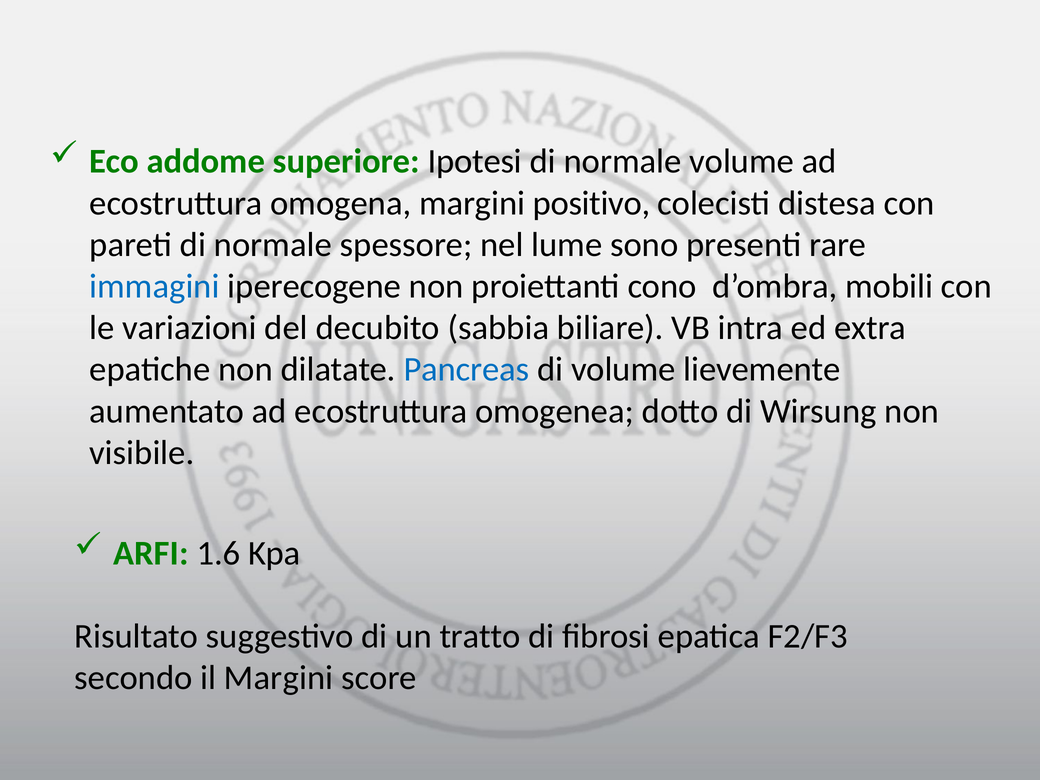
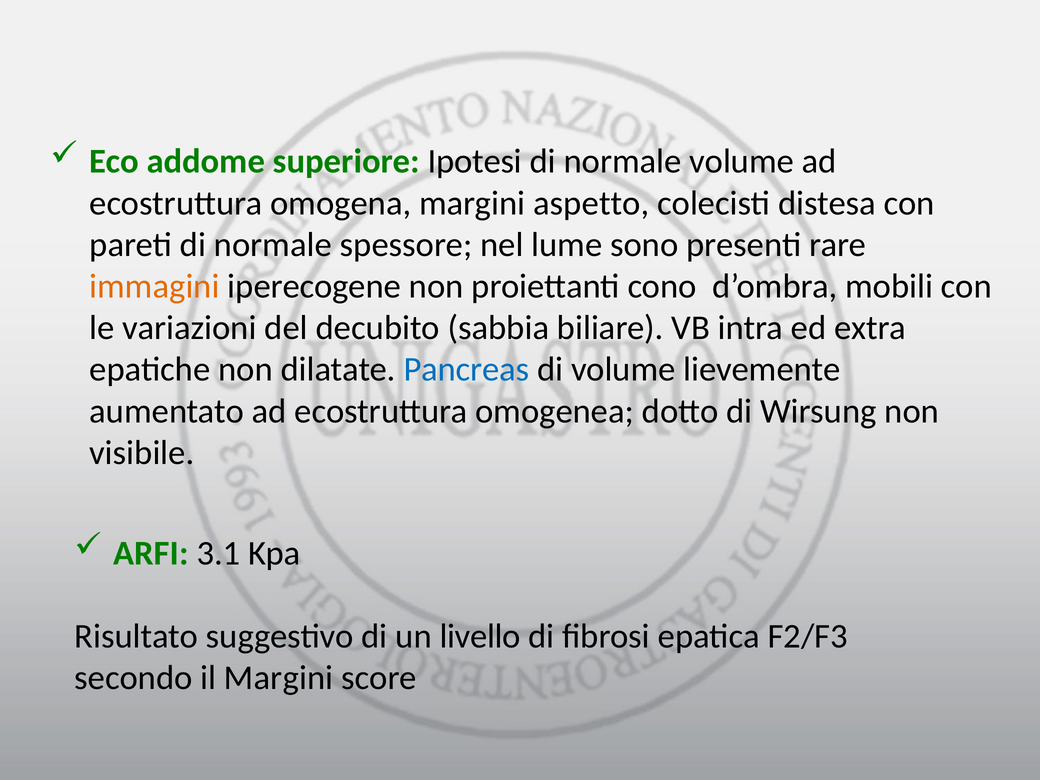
positivo: positivo -> aspetto
immagini colour: blue -> orange
1.6: 1.6 -> 3.1
tratto: tratto -> livello
